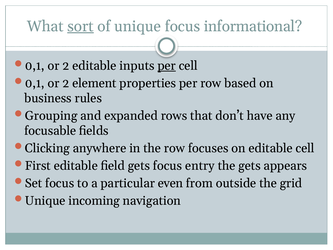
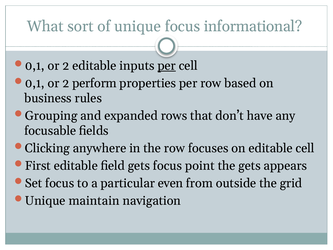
sort underline: present -> none
element: element -> perform
entry: entry -> point
incoming: incoming -> maintain
